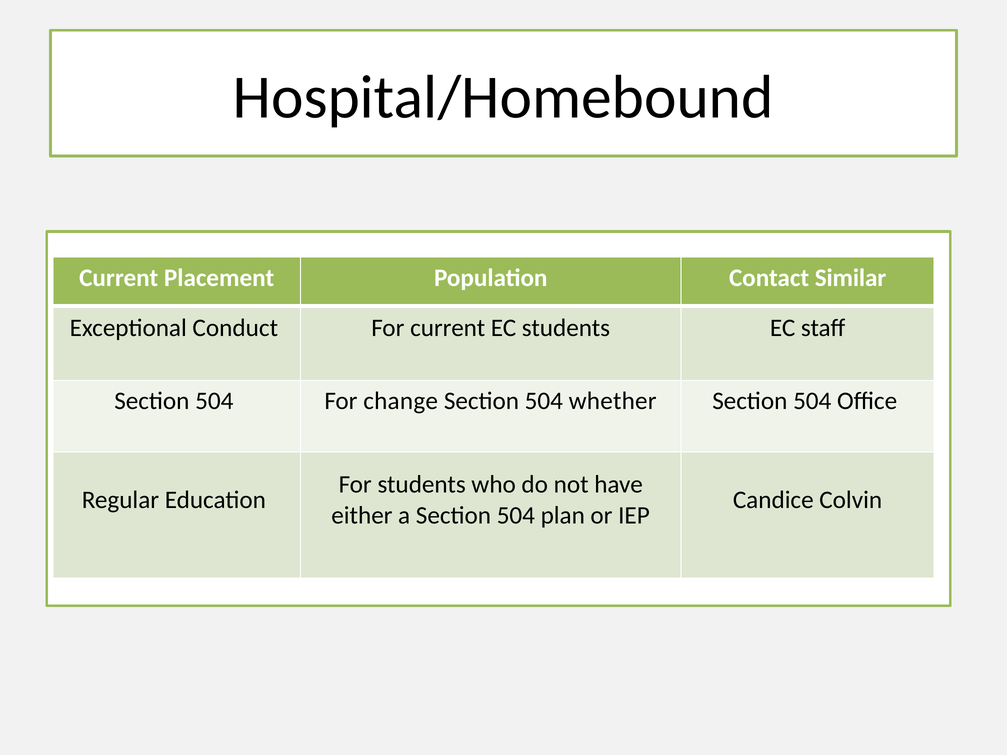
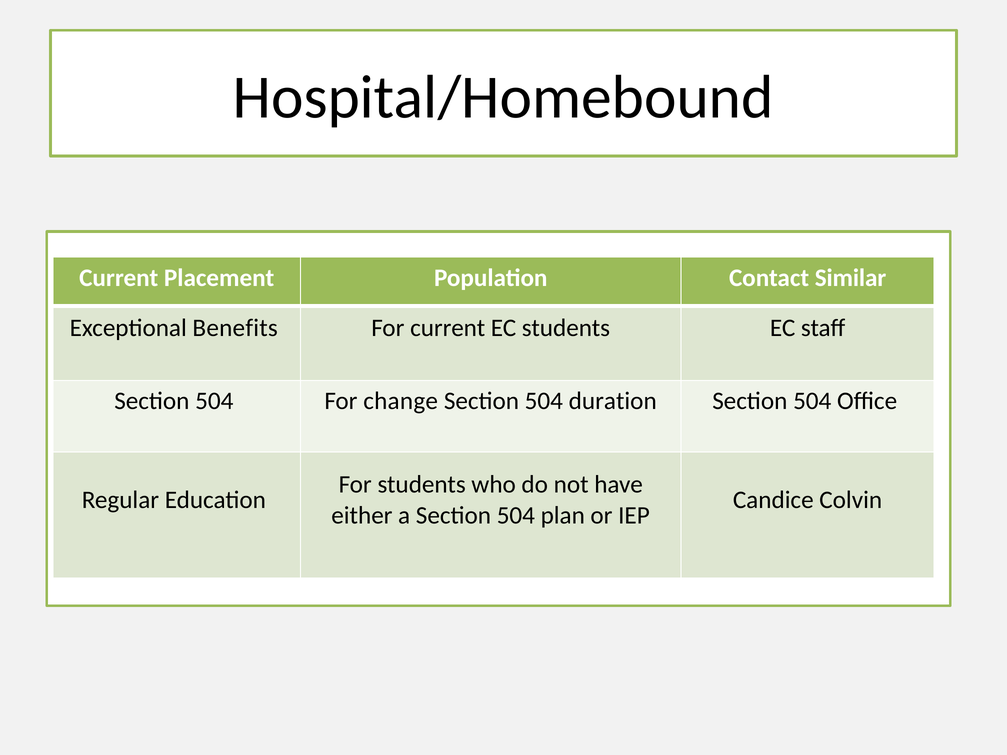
Conduct: Conduct -> Benefits
whether: whether -> duration
